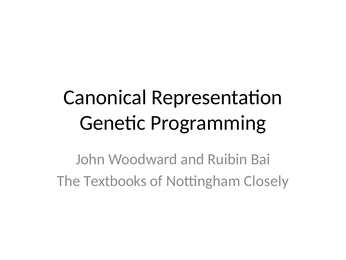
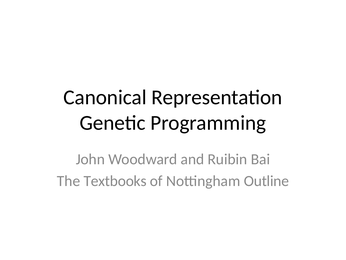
Closely: Closely -> Outline
